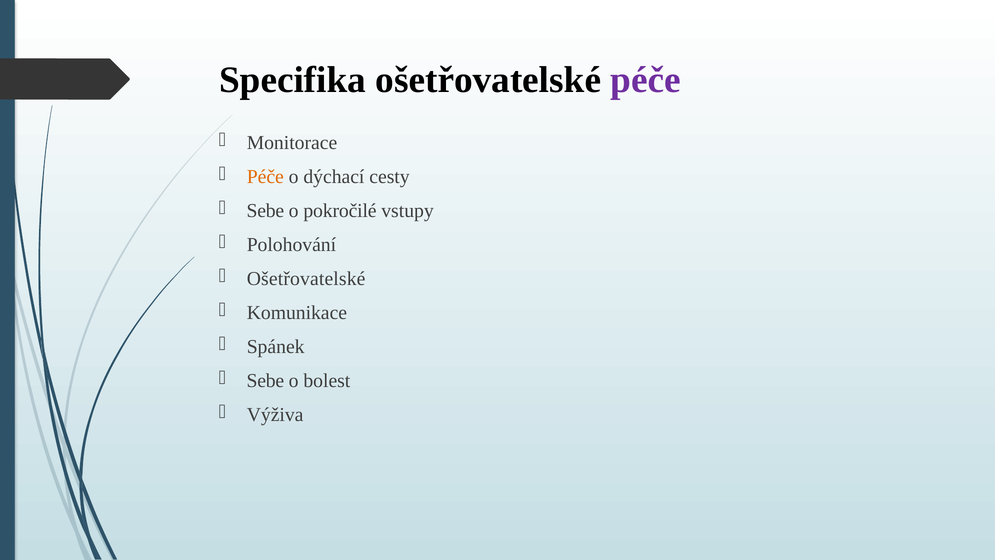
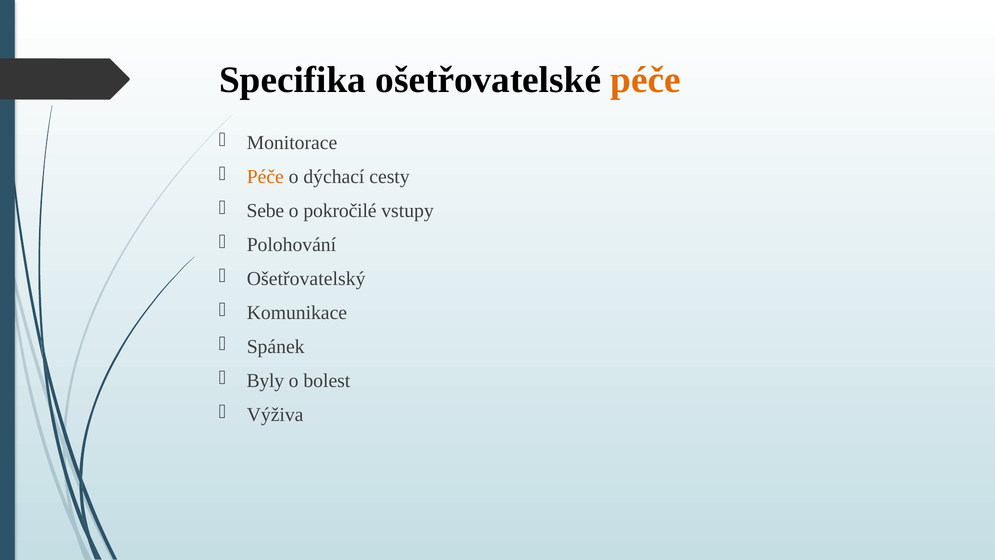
péče at (646, 80) colour: purple -> orange
Ošetřovatelské at (306, 279): Ošetřovatelské -> Ošetřovatelský
Sebe at (265, 381): Sebe -> Byly
